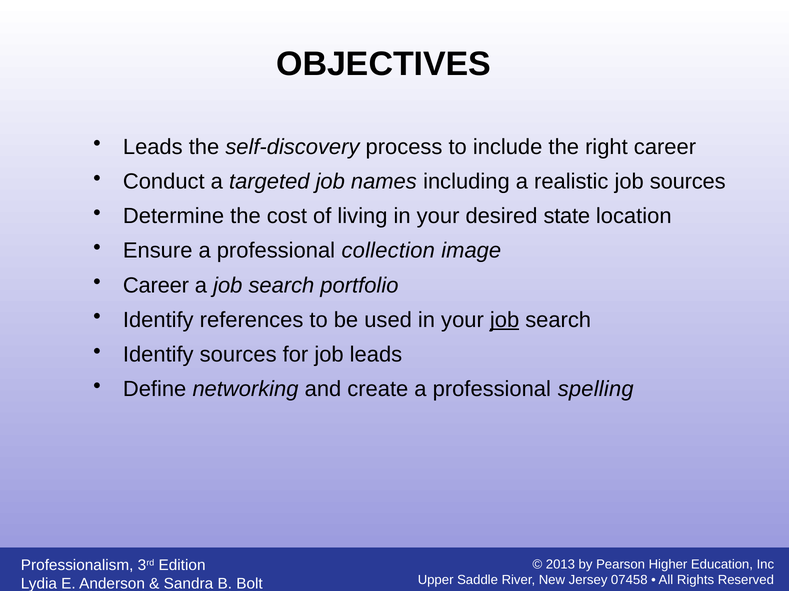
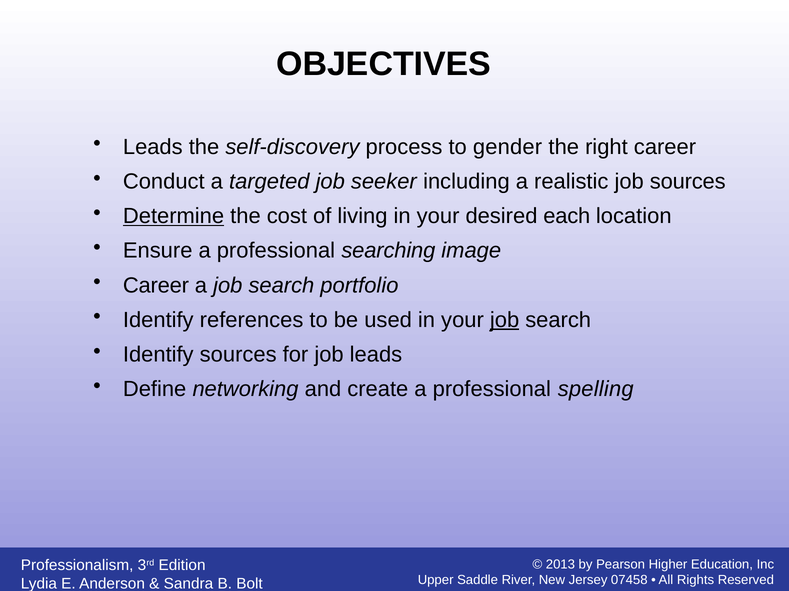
include: include -> gender
names: names -> seeker
Determine underline: none -> present
state: state -> each
collection: collection -> searching
